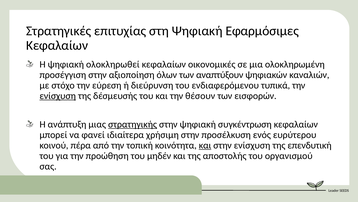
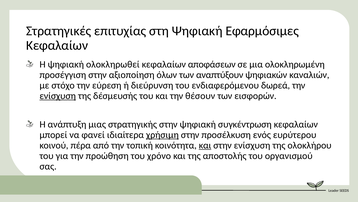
οικονομικές: οικονομικές -> αποφάσεων
τυπικά: τυπικά -> δωρεά
στρατηγικής underline: present -> none
χρήσιμη underline: none -> present
επενδυτική: επενδυτική -> ολοκλήρου
μηδέν: μηδέν -> χρόνο
